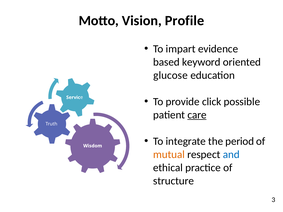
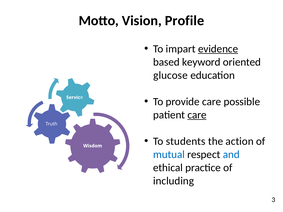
evidence underline: none -> present
provide click: click -> care
integrate: integrate -> students
period: period -> action
mutual colour: orange -> blue
structure: structure -> including
